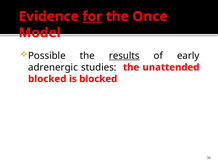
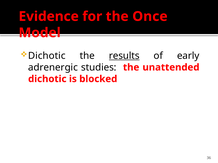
for underline: present -> none
Possible at (47, 56): Possible -> Dichotic
blocked at (47, 79): blocked -> dichotic
